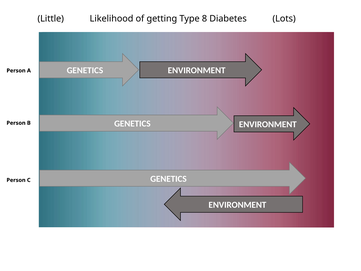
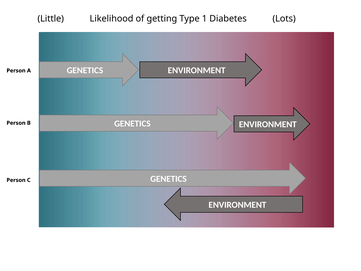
8: 8 -> 1
